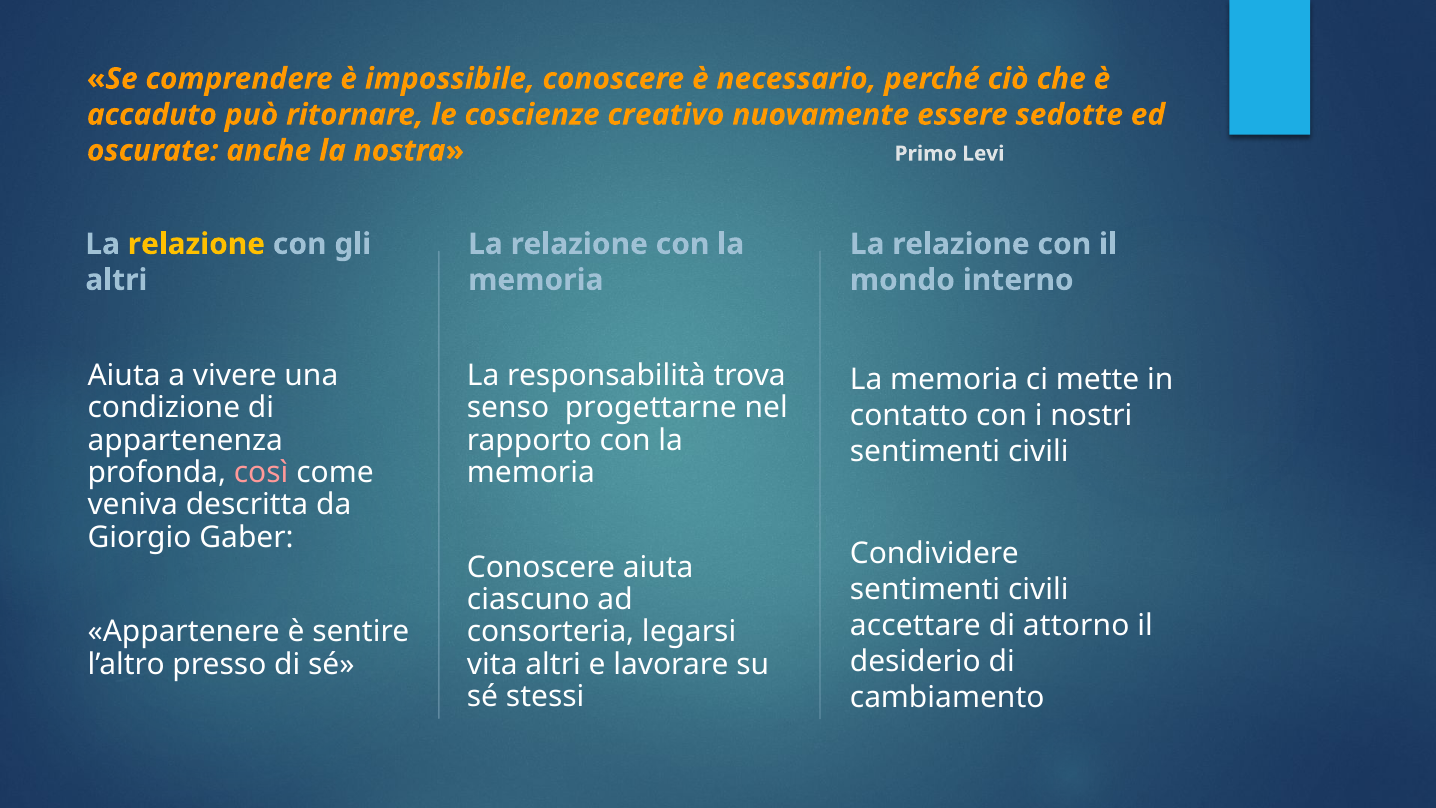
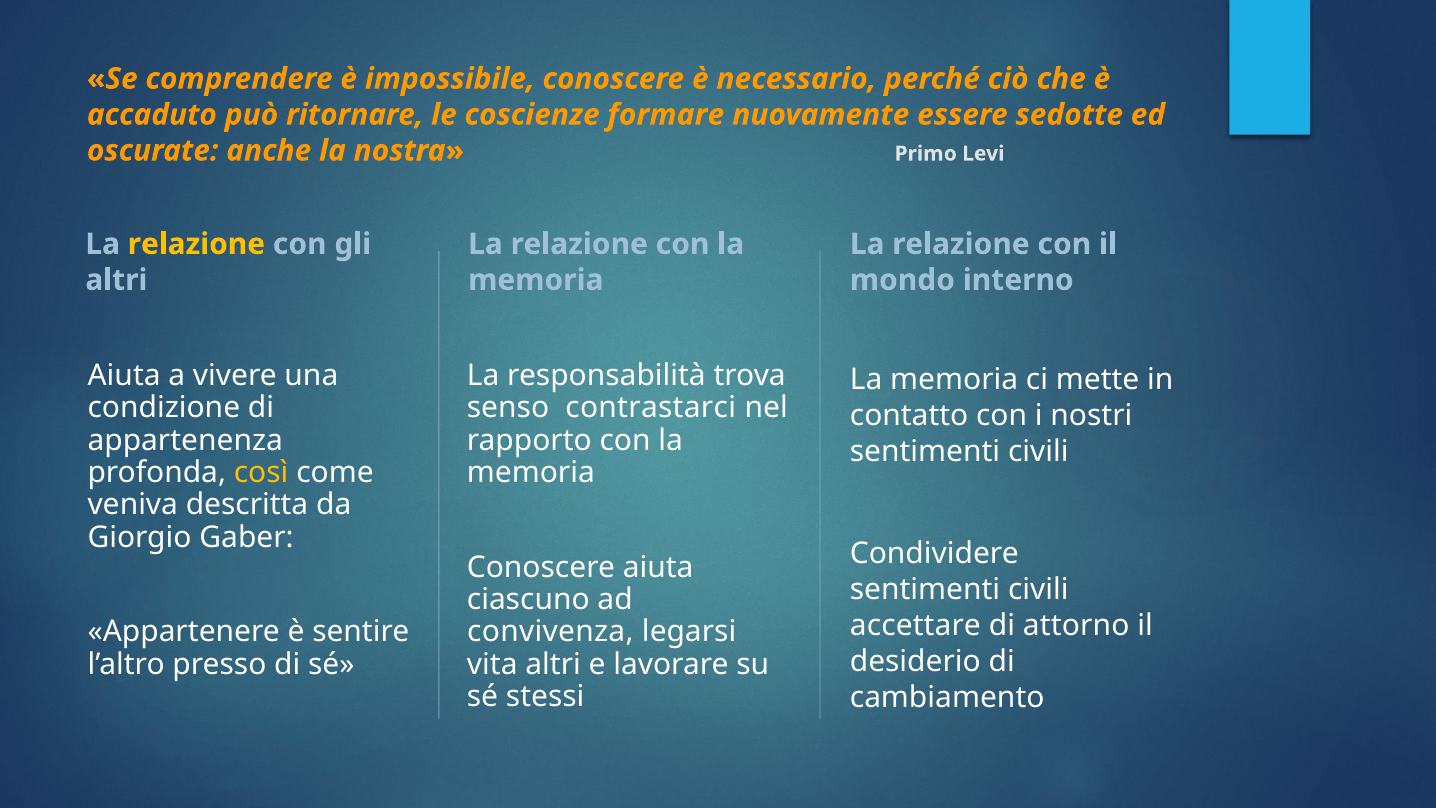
creativo: creativo -> formare
progettarne: progettarne -> contrastarci
così colour: pink -> yellow
consorteria: consorteria -> convivenza
